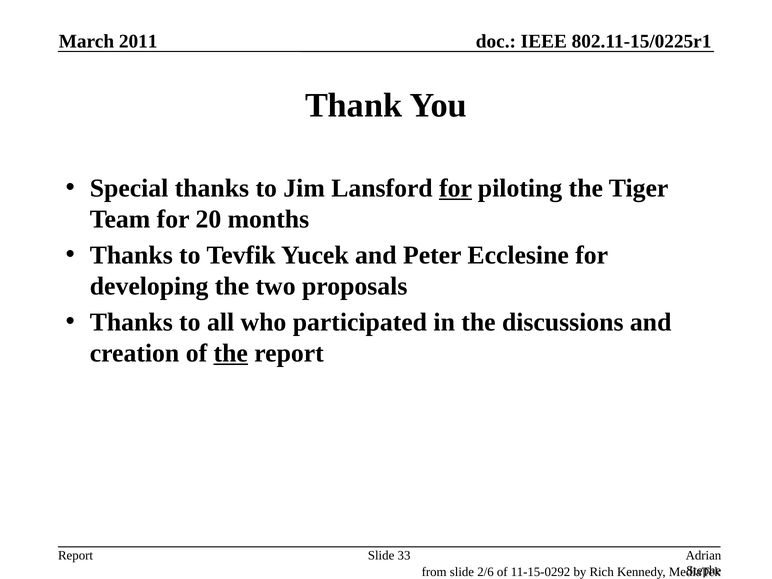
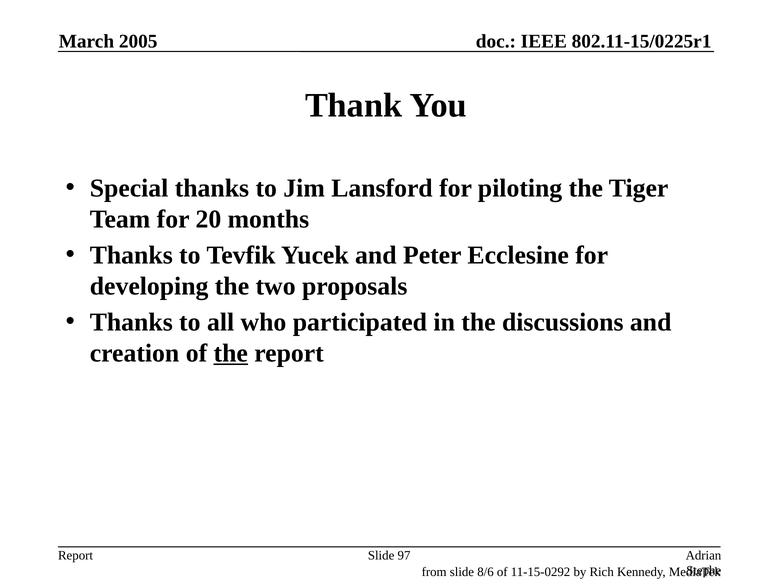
2011: 2011 -> 2005
for at (456, 188) underline: present -> none
33: 33 -> 97
2/6: 2/6 -> 8/6
